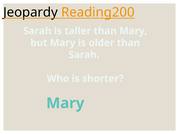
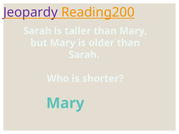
Jeopardy colour: black -> purple
